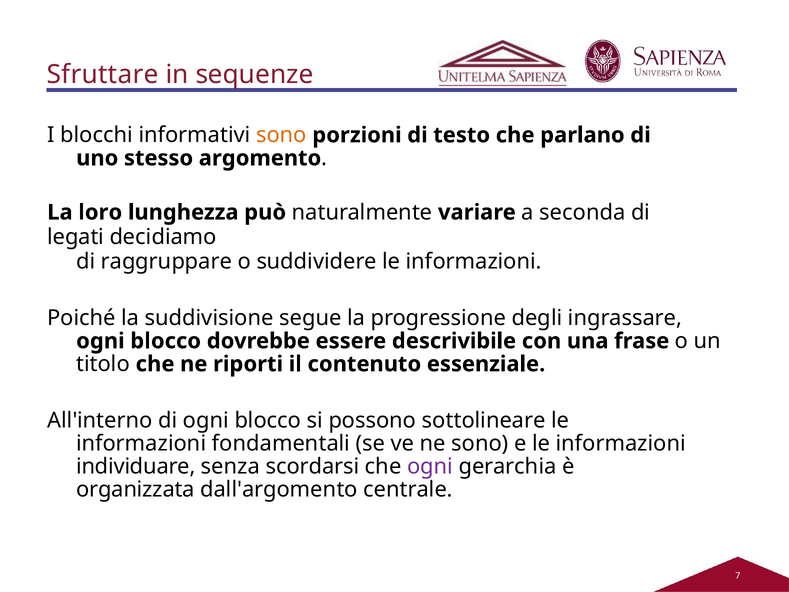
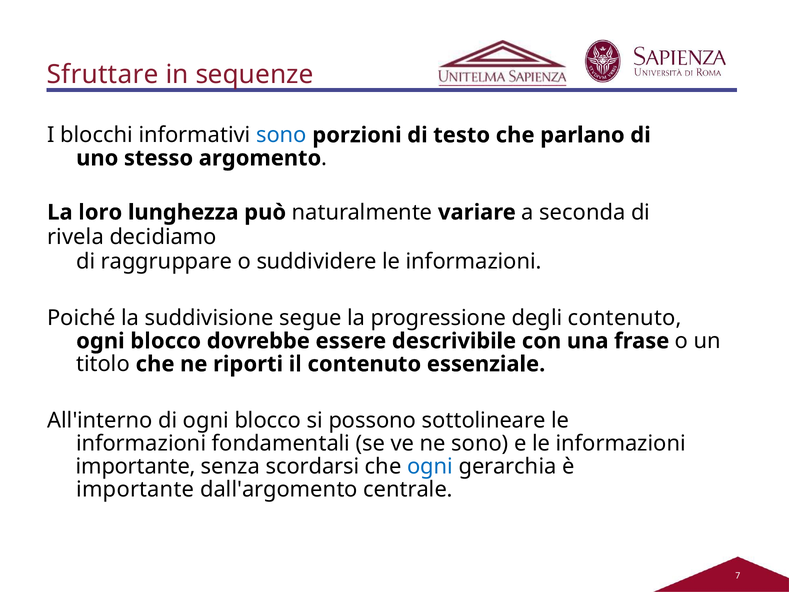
sono at (281, 135) colour: orange -> blue
legati: legati -> rivela
degli ingrassare: ingrassare -> contenuto
individuare at (136, 466): individuare -> importante
ogni at (430, 466) colour: purple -> blue
organizzata at (135, 489): organizzata -> importante
